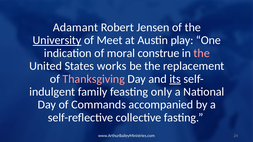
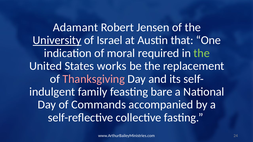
Meet: Meet -> Israel
play: play -> that
construe: construe -> required
the at (202, 53) colour: pink -> light green
its underline: present -> none
only: only -> bare
